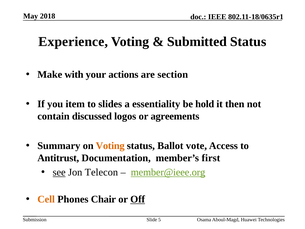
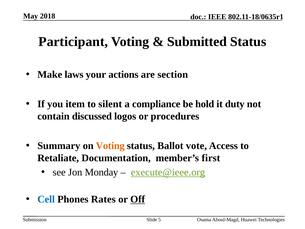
Experience: Experience -> Participant
with: with -> laws
slides: slides -> silent
essentiality: essentiality -> compliance
then: then -> duty
agreements: agreements -> procedures
Antitrust: Antitrust -> Retaliate
see underline: present -> none
Telecon: Telecon -> Monday
member@ieee.org: member@ieee.org -> execute@ieee.org
Cell colour: orange -> blue
Chair: Chair -> Rates
